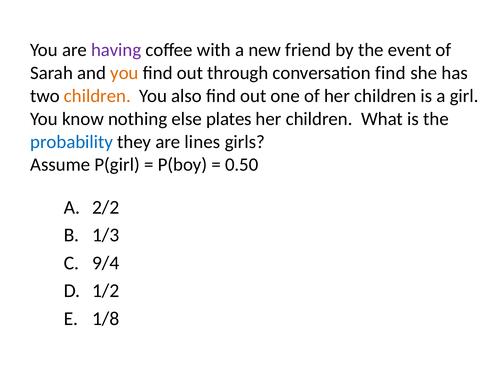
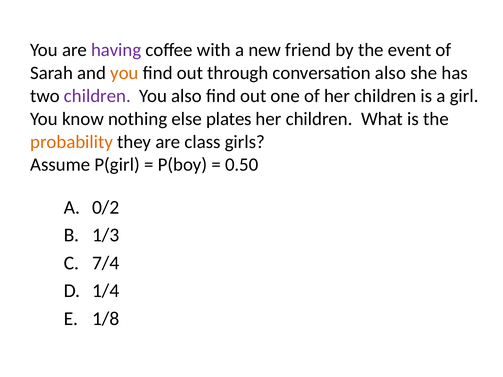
conversation find: find -> also
children at (97, 96) colour: orange -> purple
probability colour: blue -> orange
lines: lines -> class
2/2: 2/2 -> 0/2
9/4: 9/4 -> 7/4
1/2: 1/2 -> 1/4
